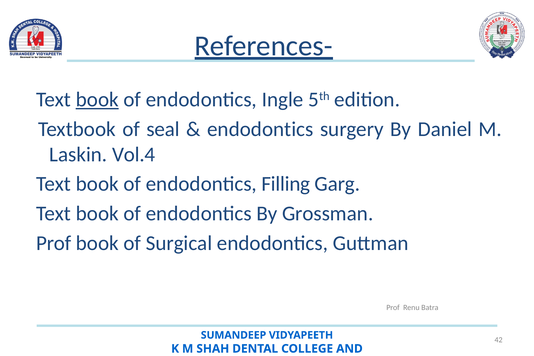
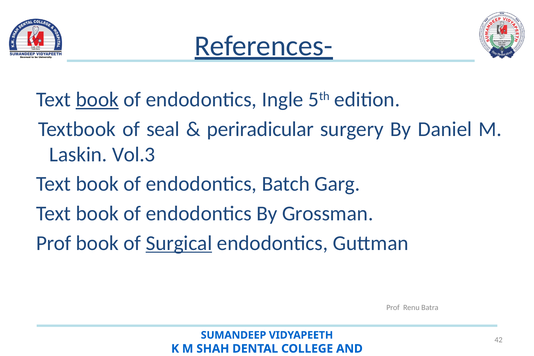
endodontics at (260, 129): endodontics -> periradicular
Vol.4: Vol.4 -> Vol.3
Filling: Filling -> Batch
Surgical underline: none -> present
